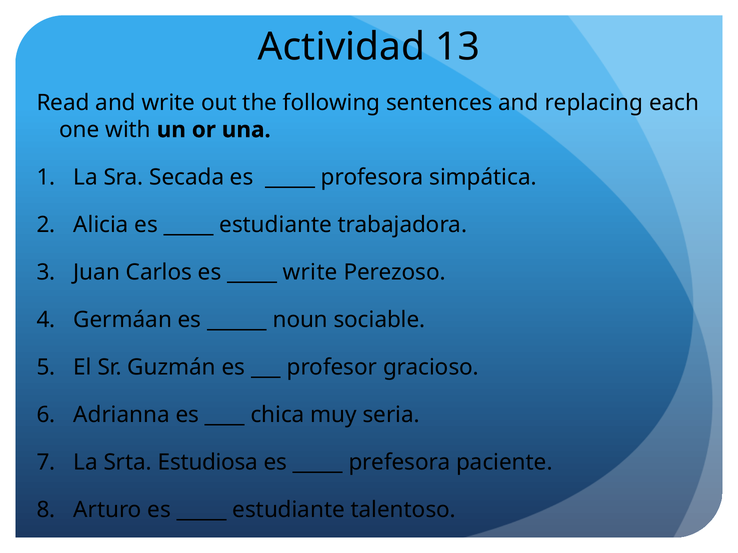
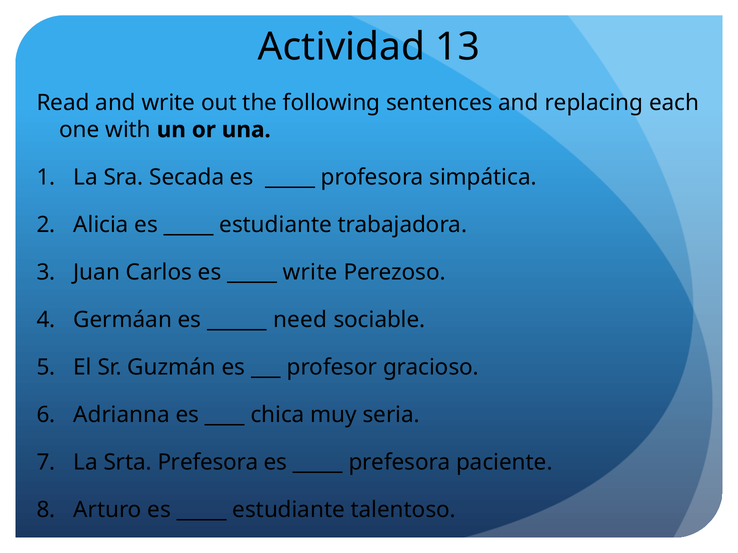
noun: noun -> need
Srta Estudiosa: Estudiosa -> Prefesora
